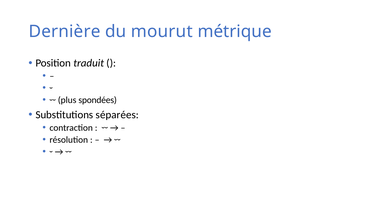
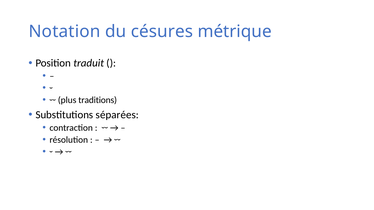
Dernière: Dernière -> Notation
mourut: mourut -> césures
spondées: spondées -> traditions
